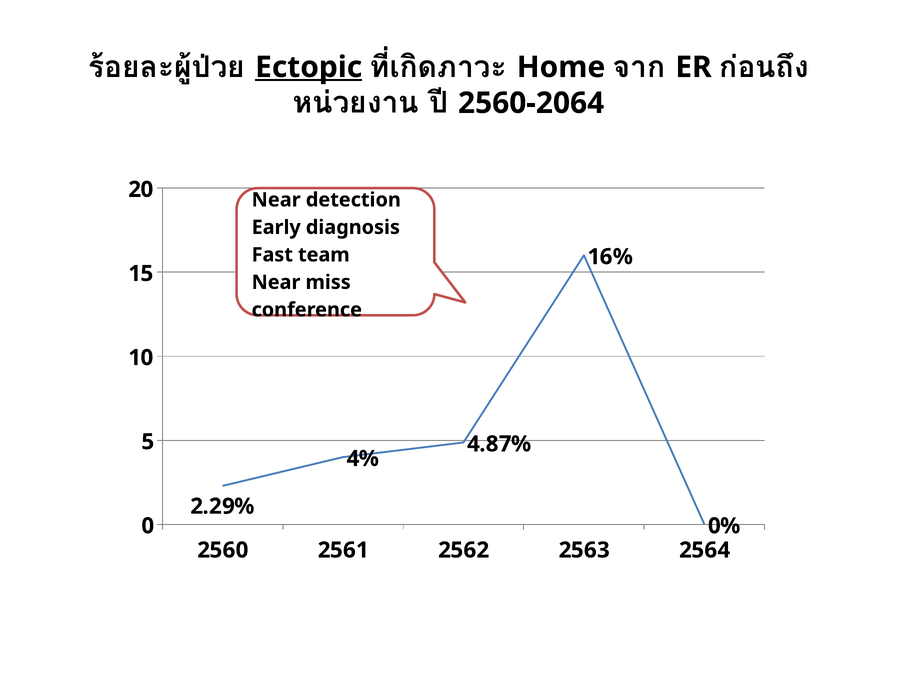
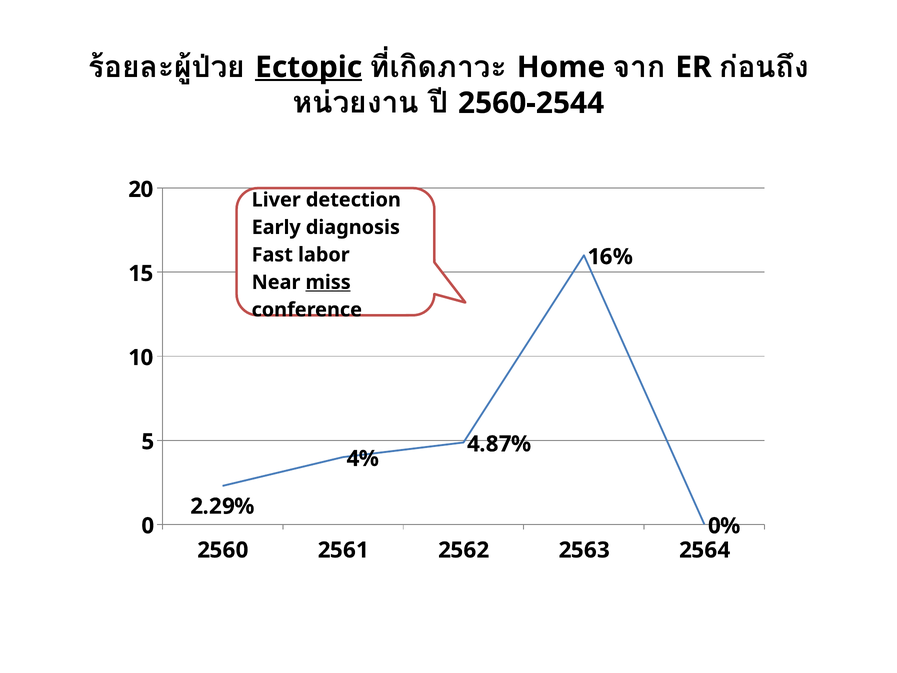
2560-2064: 2560-2064 -> 2560-2544
Near at (276, 200): Near -> Liver
team: team -> labor
miss underline: none -> present
